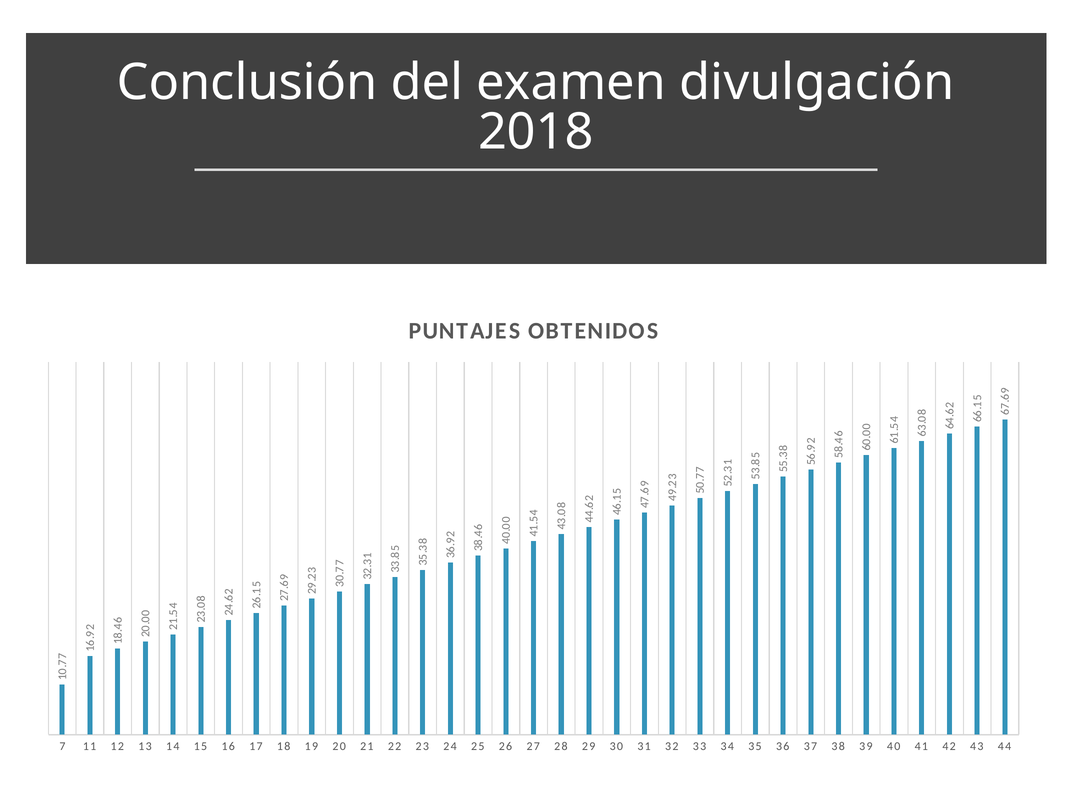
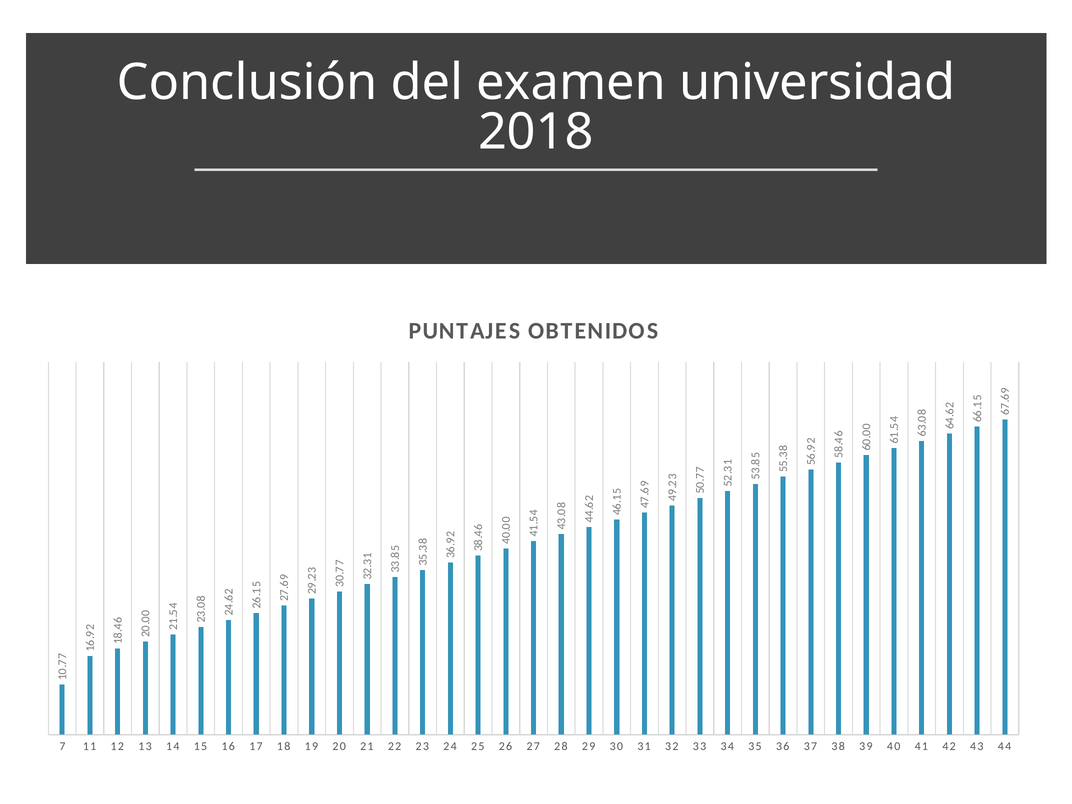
divulgación: divulgación -> universidad
